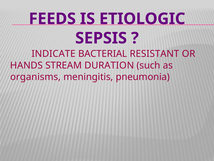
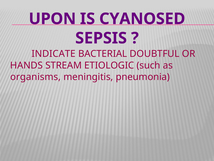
FEEDS: FEEDS -> UPON
ETIOLOGIC: ETIOLOGIC -> CYANOSED
RESISTANT: RESISTANT -> DOUBTFUL
DURATION: DURATION -> ETIOLOGIC
